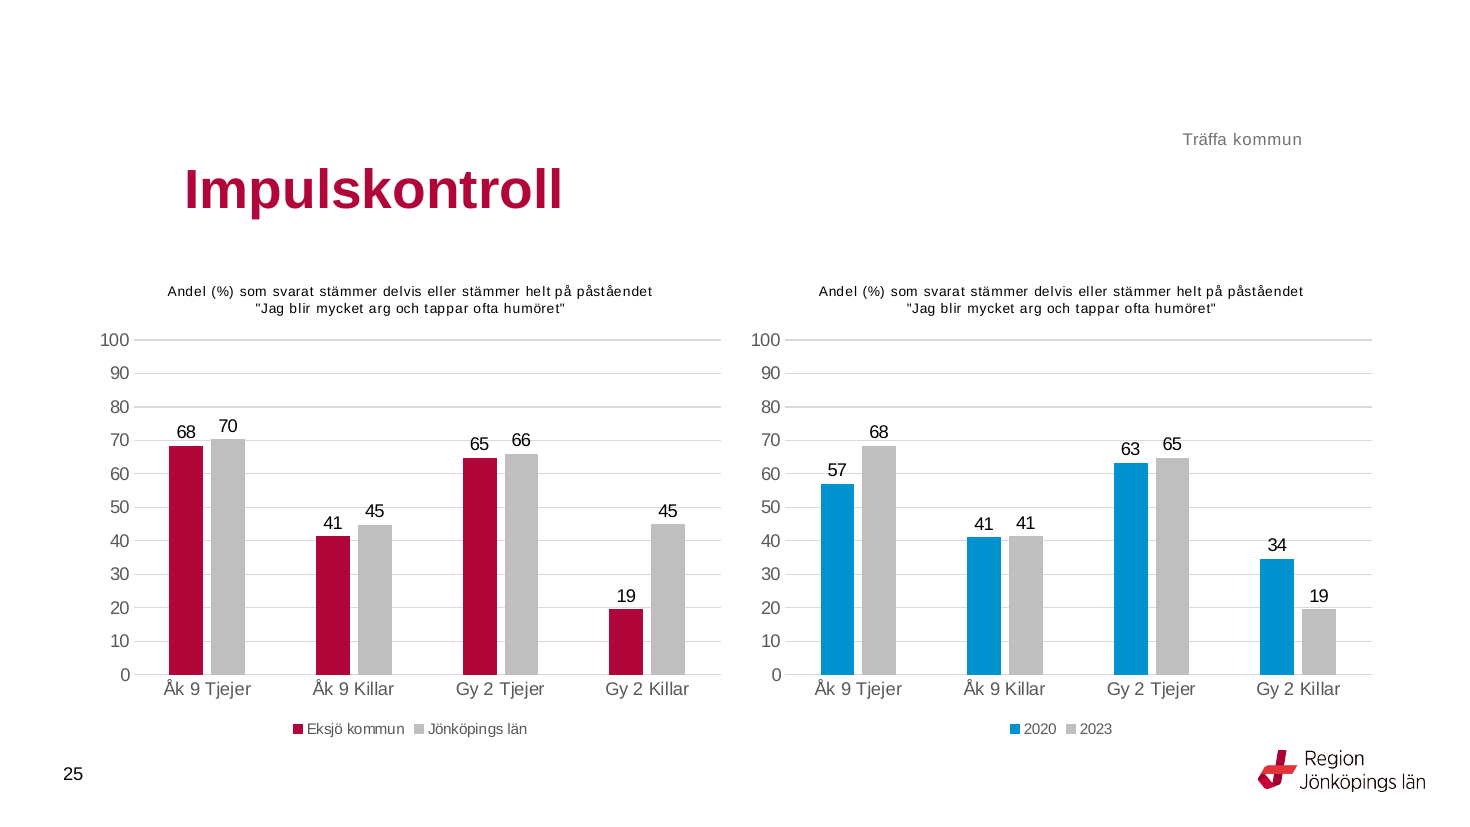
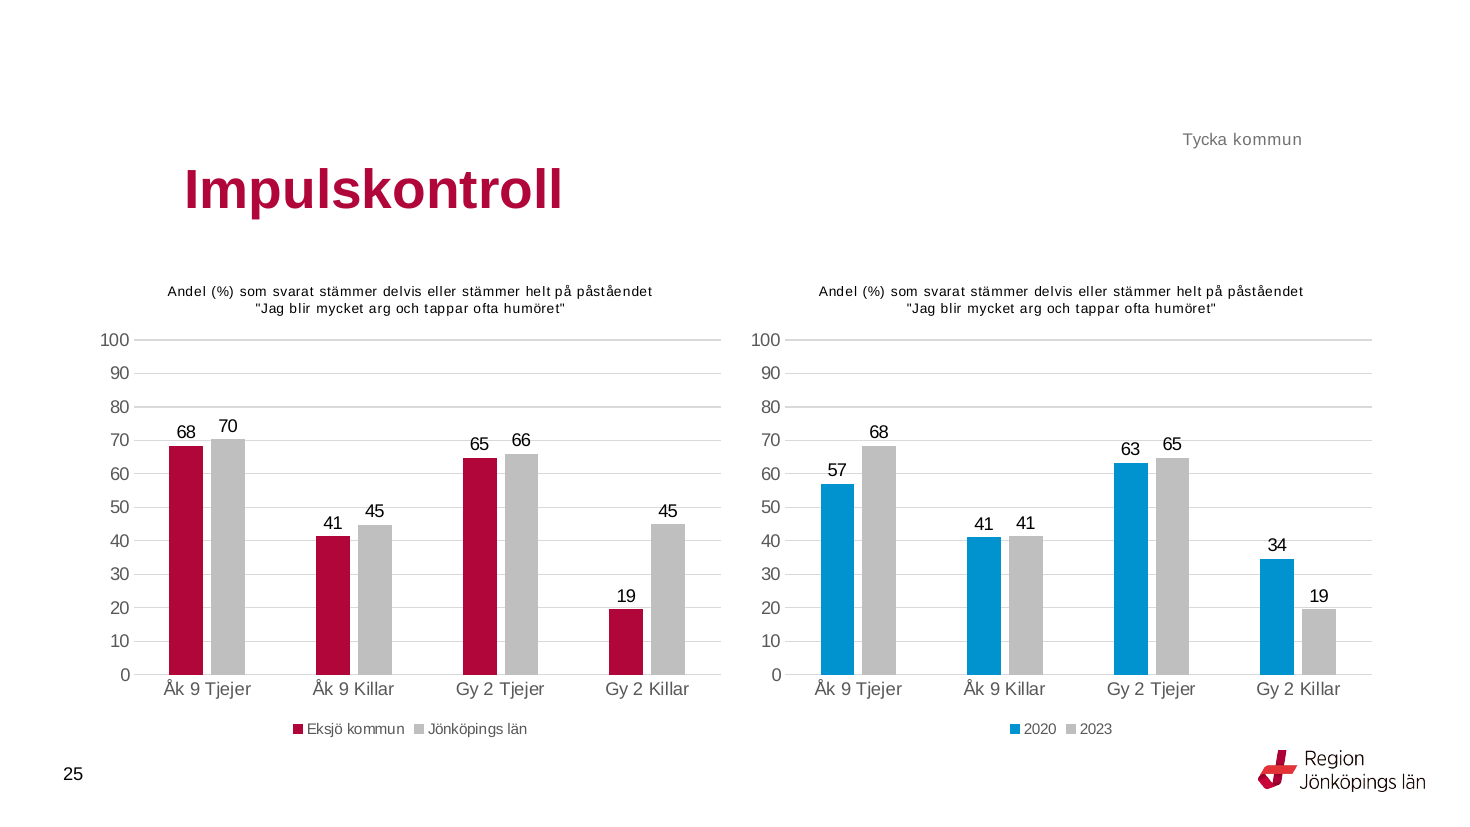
Träffa: Träffa -> Tycka
